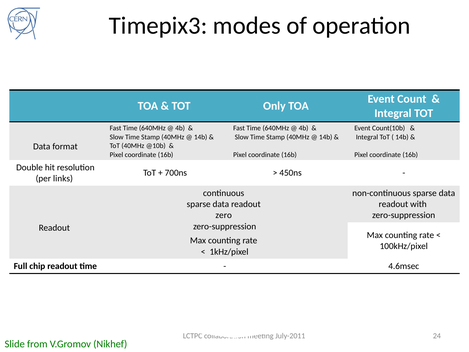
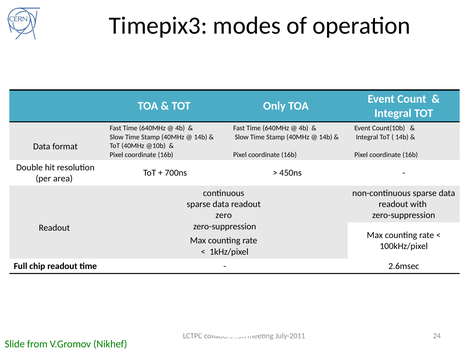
links: links -> area
4.6msec: 4.6msec -> 2.6msec
